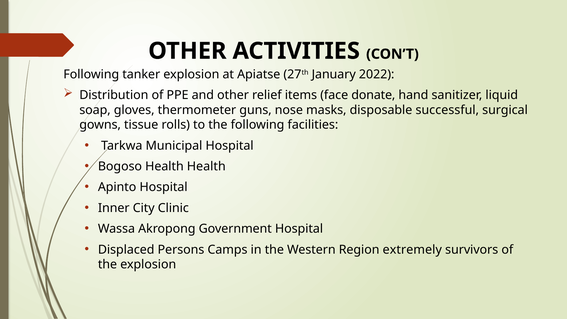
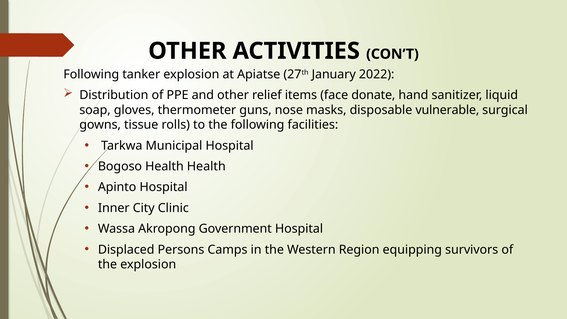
successful: successful -> vulnerable
extremely: extremely -> equipping
